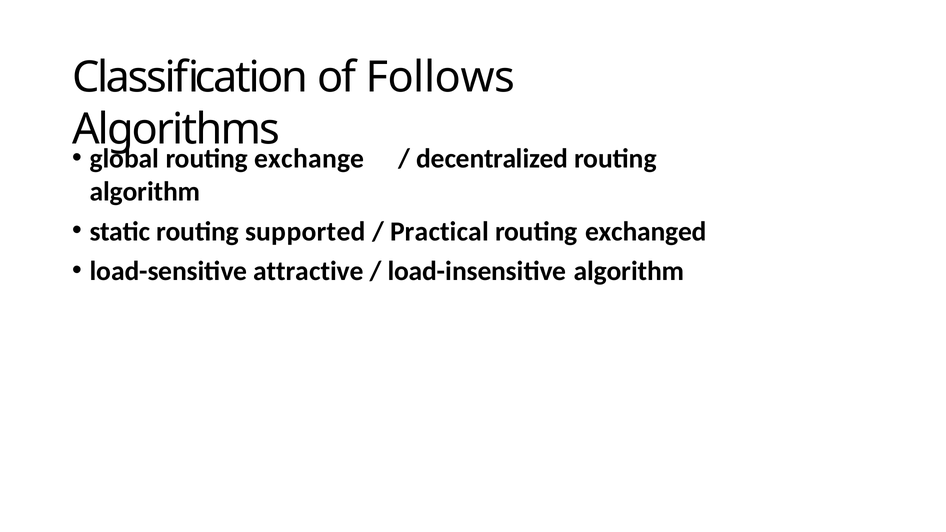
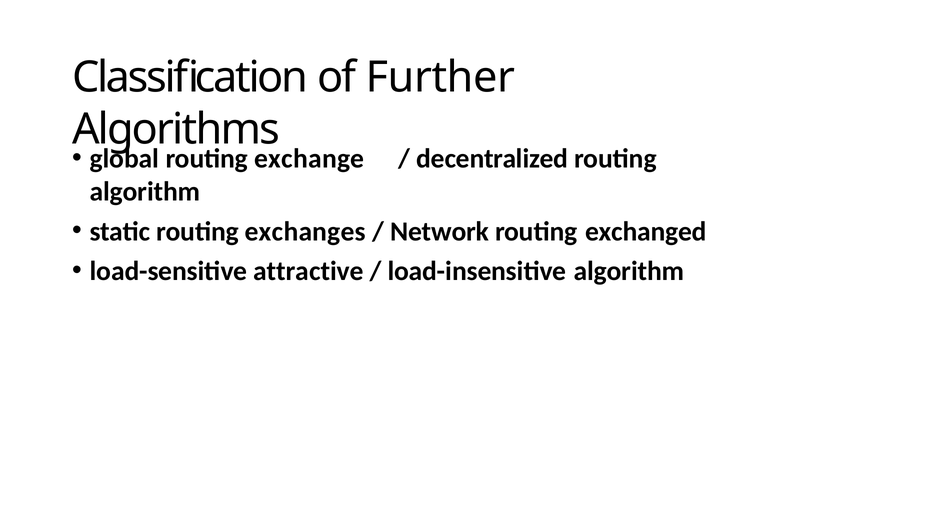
Follows: Follows -> Further
supported: supported -> exchanges
Practical: Practical -> Network
